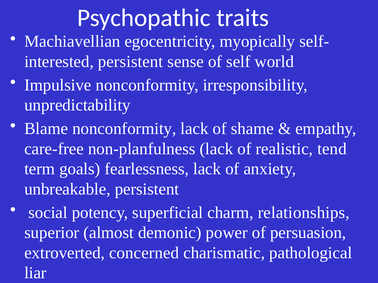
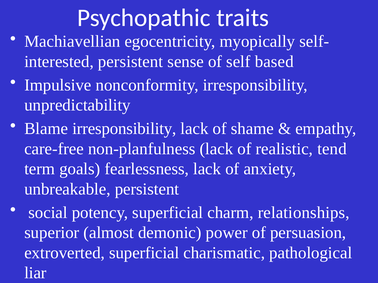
world: world -> based
Blame nonconformity: nonconformity -> irresponsibility
extroverted concerned: concerned -> superficial
